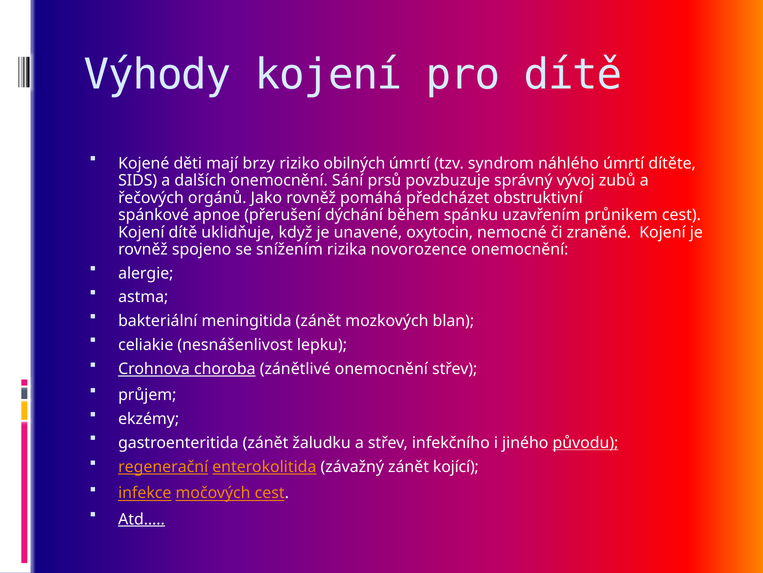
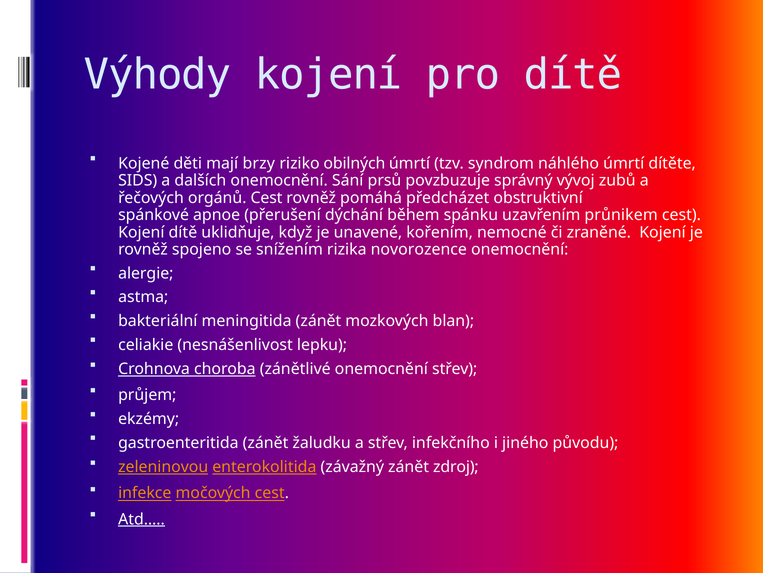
orgánů Jako: Jako -> Cest
oxytocin: oxytocin -> kořením
původu underline: present -> none
regenerační: regenerační -> zeleninovou
kojící: kojící -> zdroj
